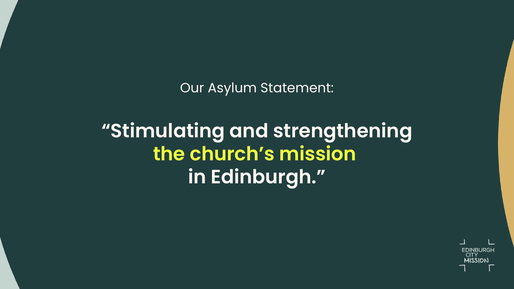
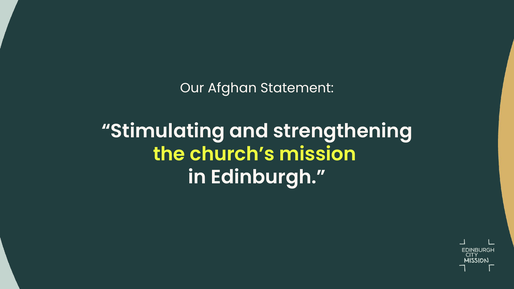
Asylum: Asylum -> Afghan
